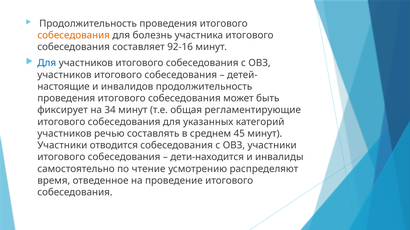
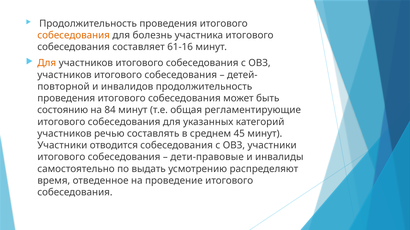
92-16: 92-16 -> 61-16
Для at (47, 63) colour: blue -> orange
настоящие: настоящие -> повторной
фиксирует: фиксирует -> состоянию
34: 34 -> 84
дети-находится: дети-находится -> дети-правовые
чтение: чтение -> выдать
